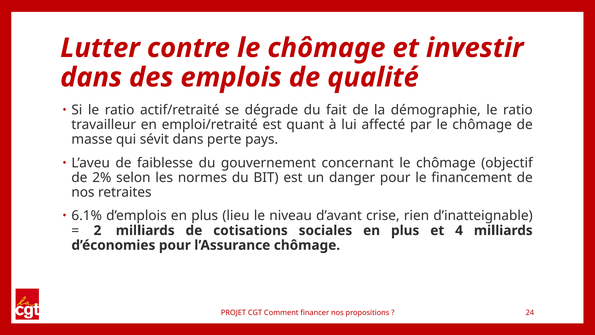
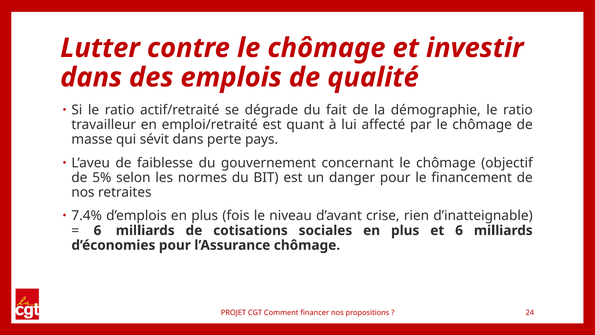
2%: 2% -> 5%
6.1%: 6.1% -> 7.4%
lieu: lieu -> fois
2 at (97, 230): 2 -> 6
et 4: 4 -> 6
